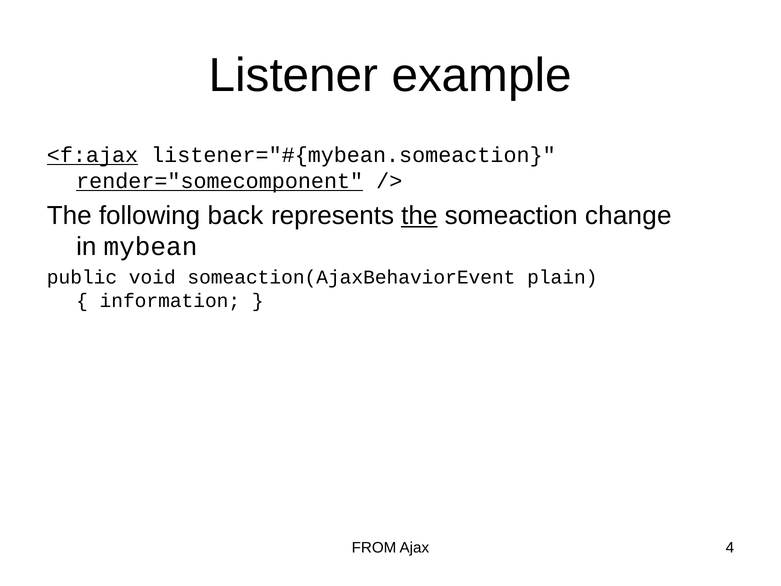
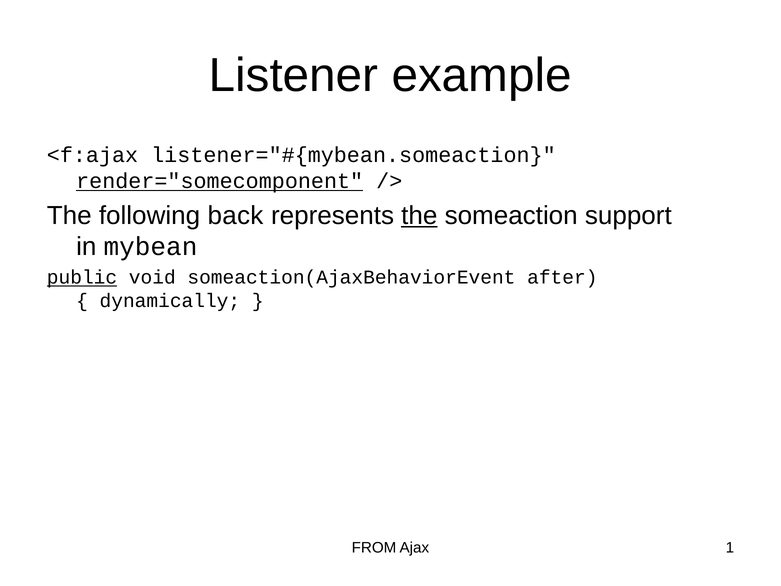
<f:ajax underline: present -> none
change: change -> support
public underline: none -> present
plain: plain -> after
information: information -> dynamically
4: 4 -> 1
